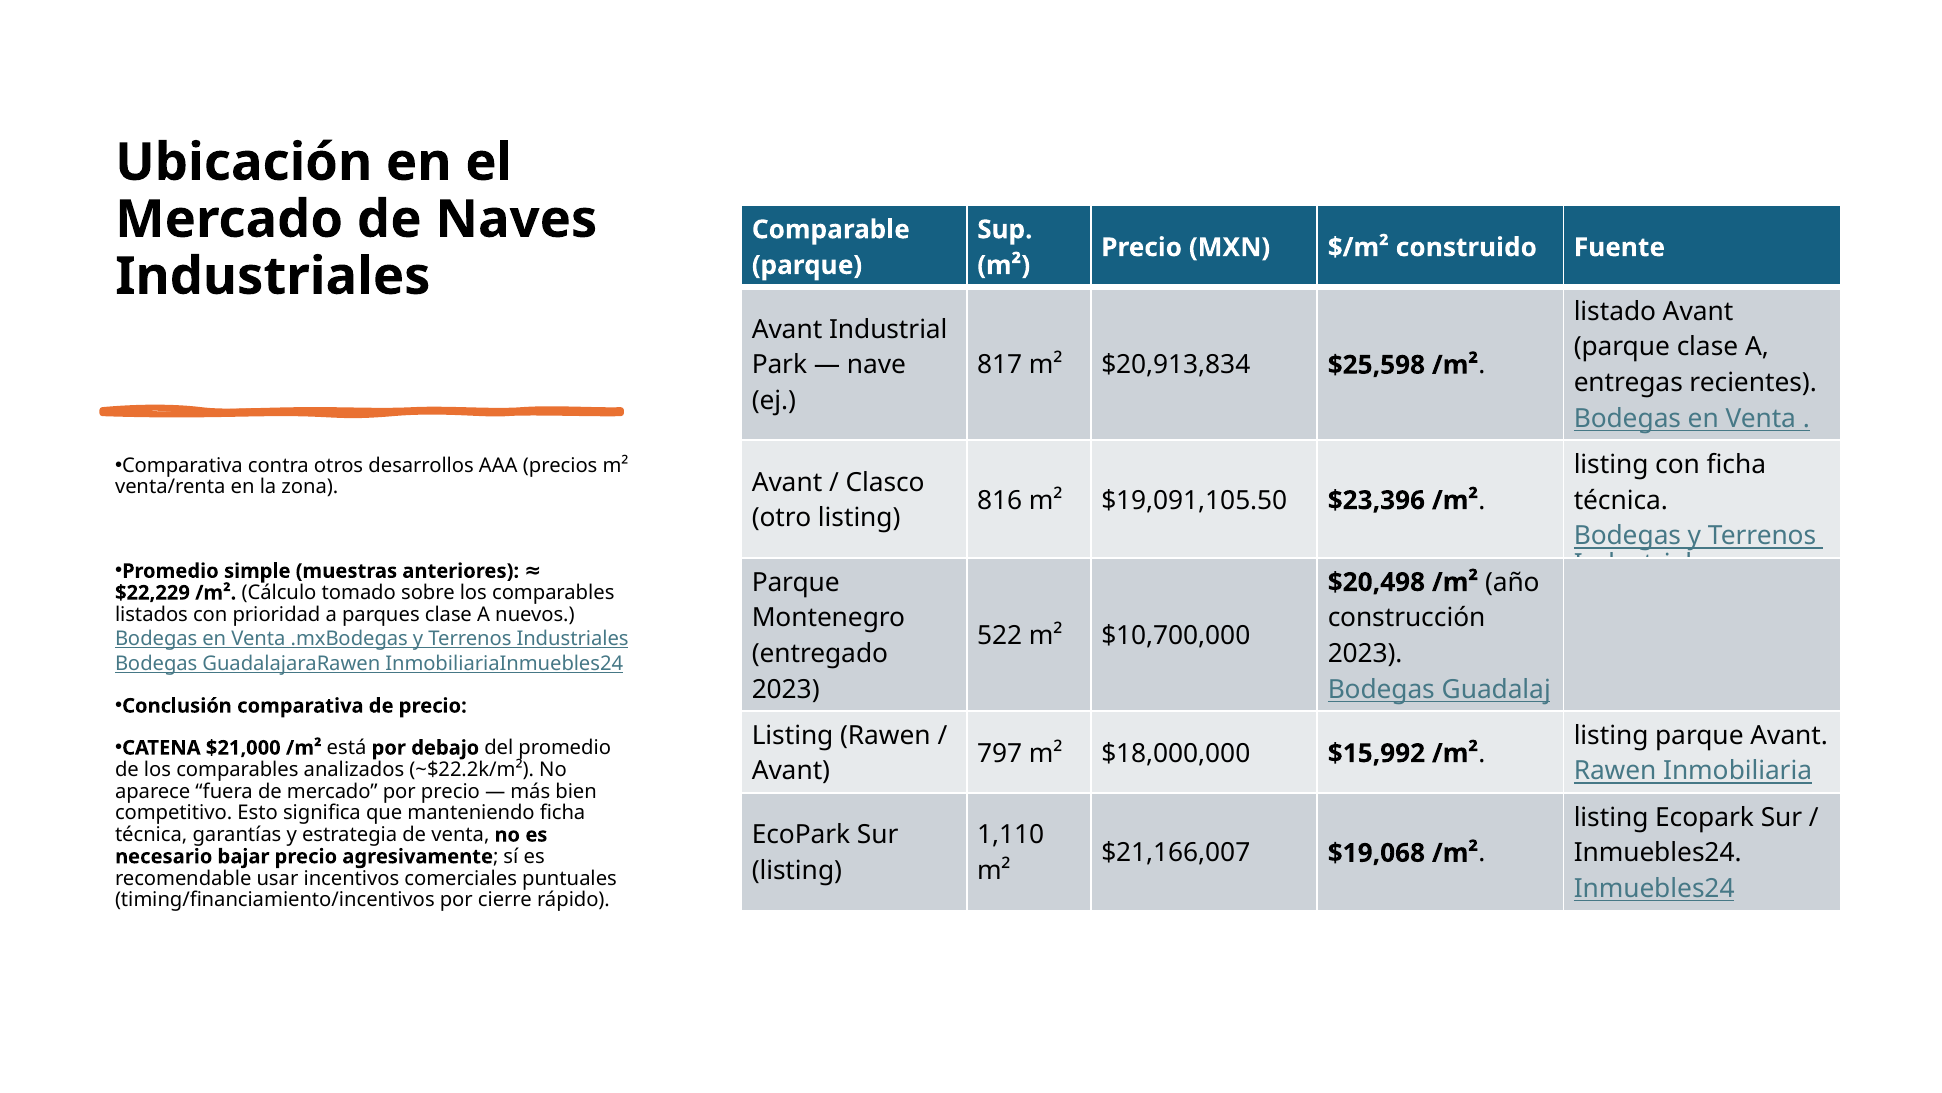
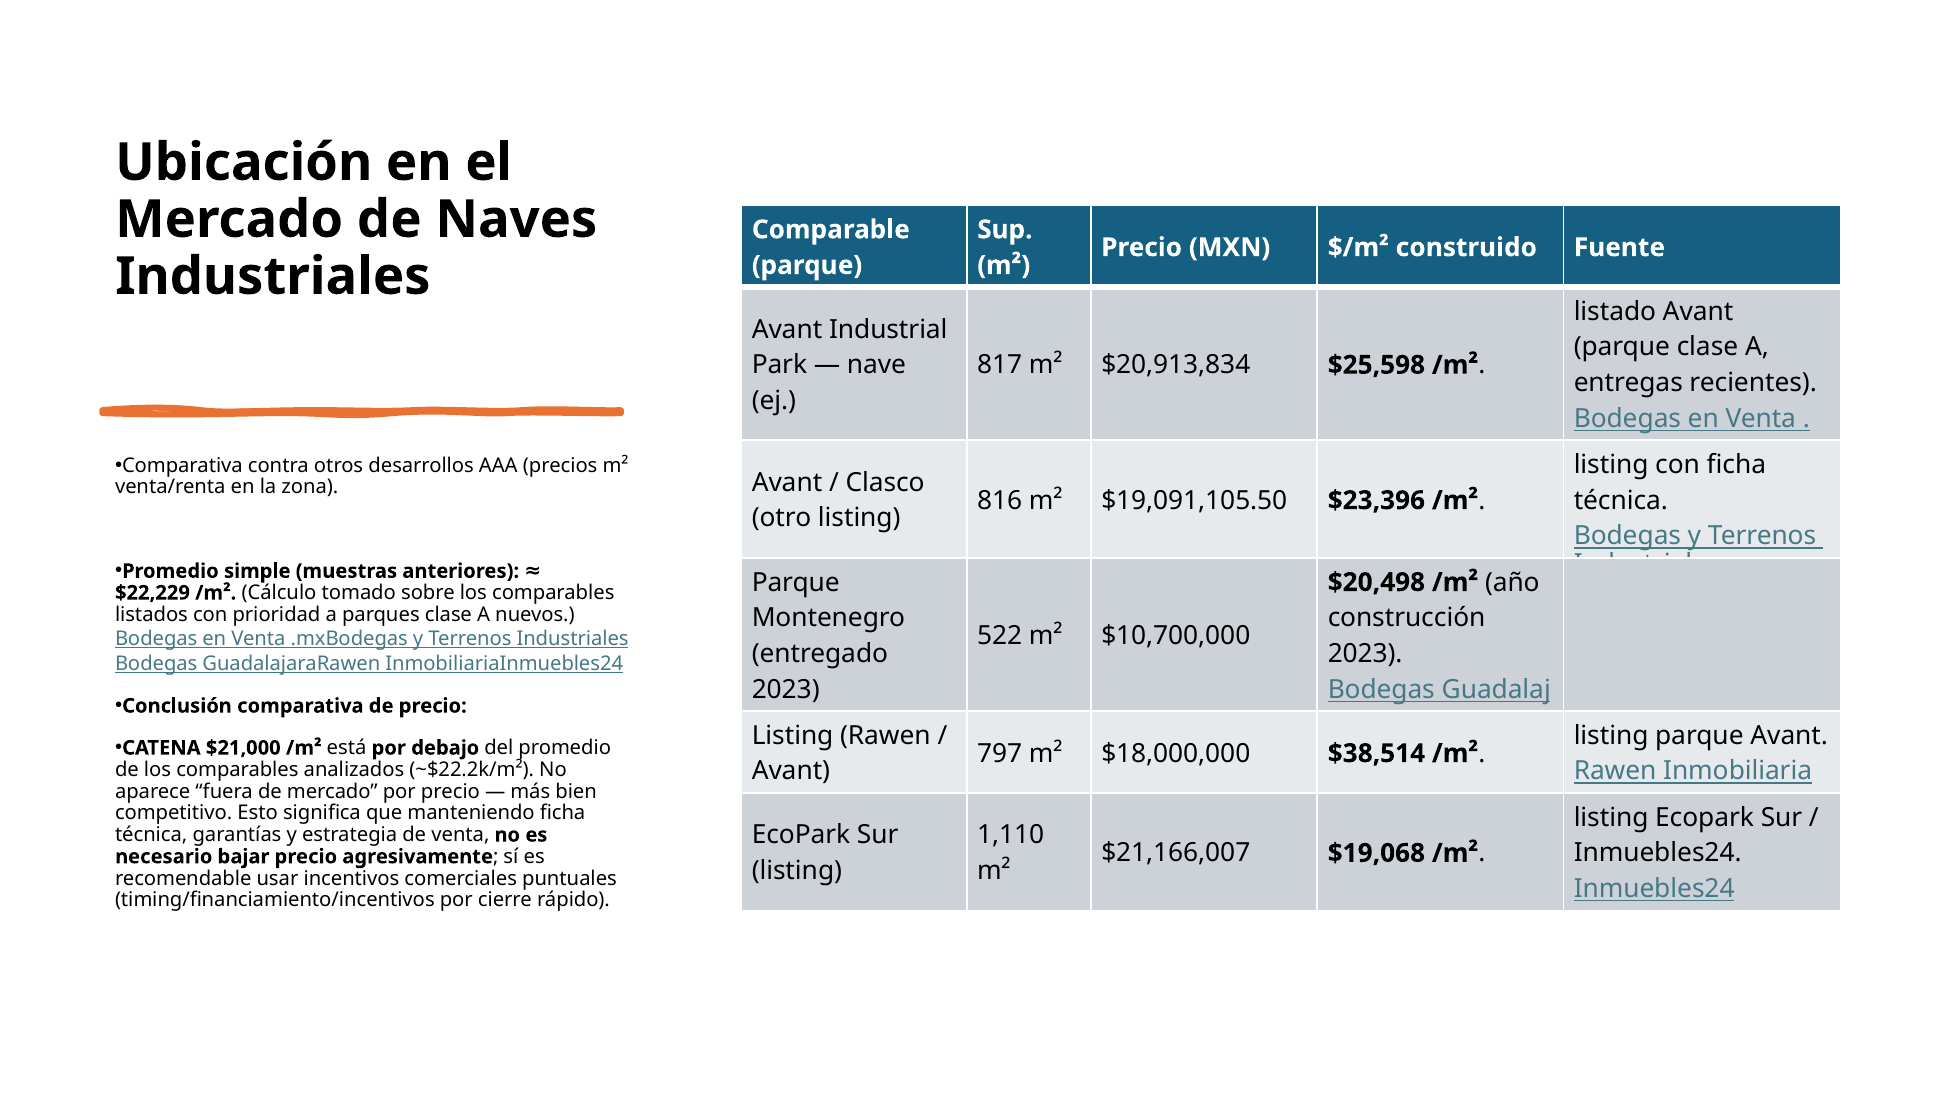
$15,992: $15,992 -> $38,514
